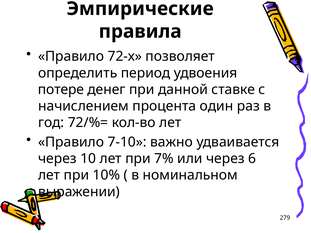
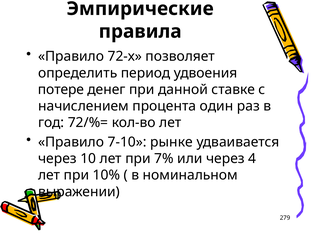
важно: важно -> рынке
6: 6 -> 4
